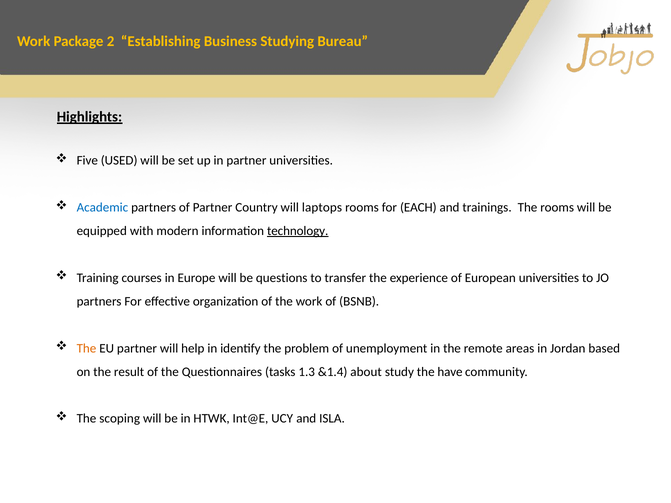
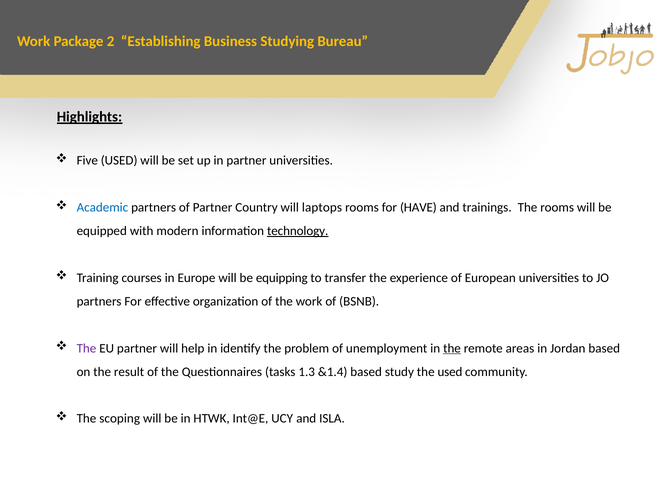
EACH: EACH -> HAVE
questions: questions -> equipping
The at (86, 348) colour: orange -> purple
the at (452, 348) underline: none -> present
&1.4 about: about -> based
the have: have -> used
